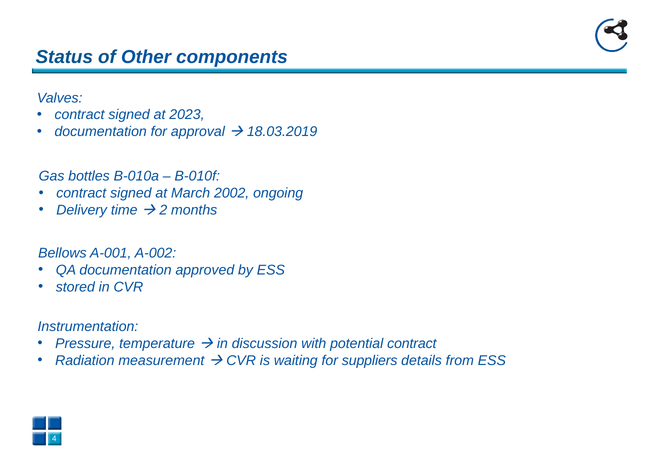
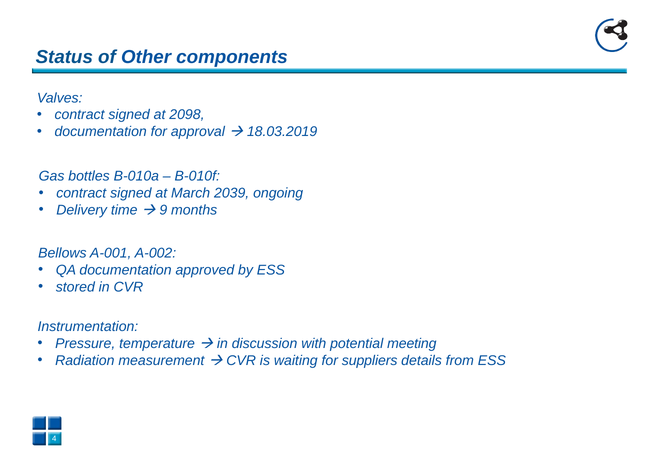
2023: 2023 -> 2098
2002: 2002 -> 2039
2: 2 -> 9
potential contract: contract -> meeting
